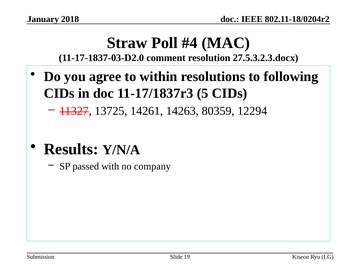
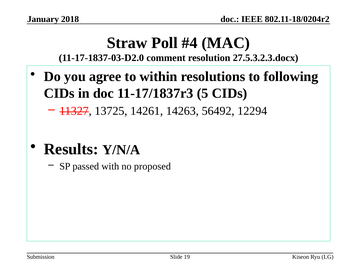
80359: 80359 -> 56492
company: company -> proposed
